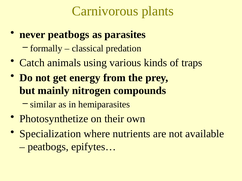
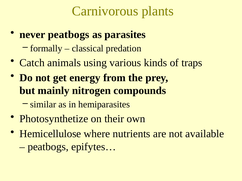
Specialization: Specialization -> Hemicellulose
